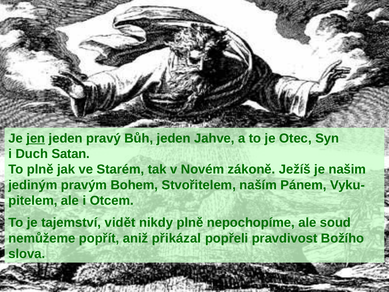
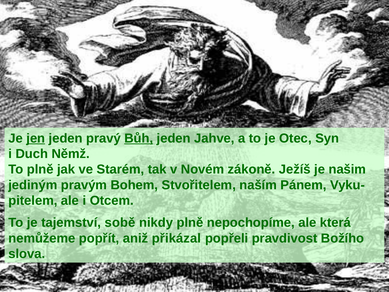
Bůh underline: none -> present
Satan: Satan -> Němž
vidět: vidět -> sobě
soud: soud -> která
